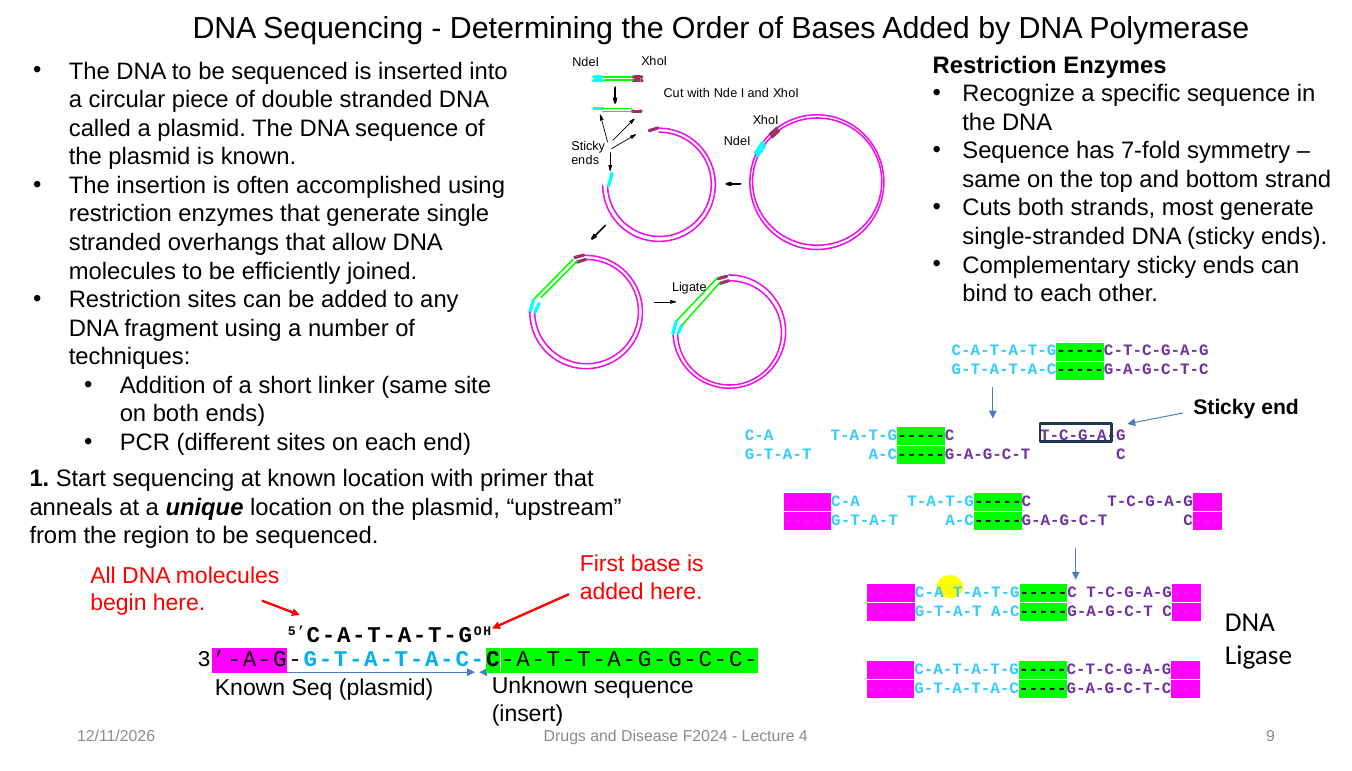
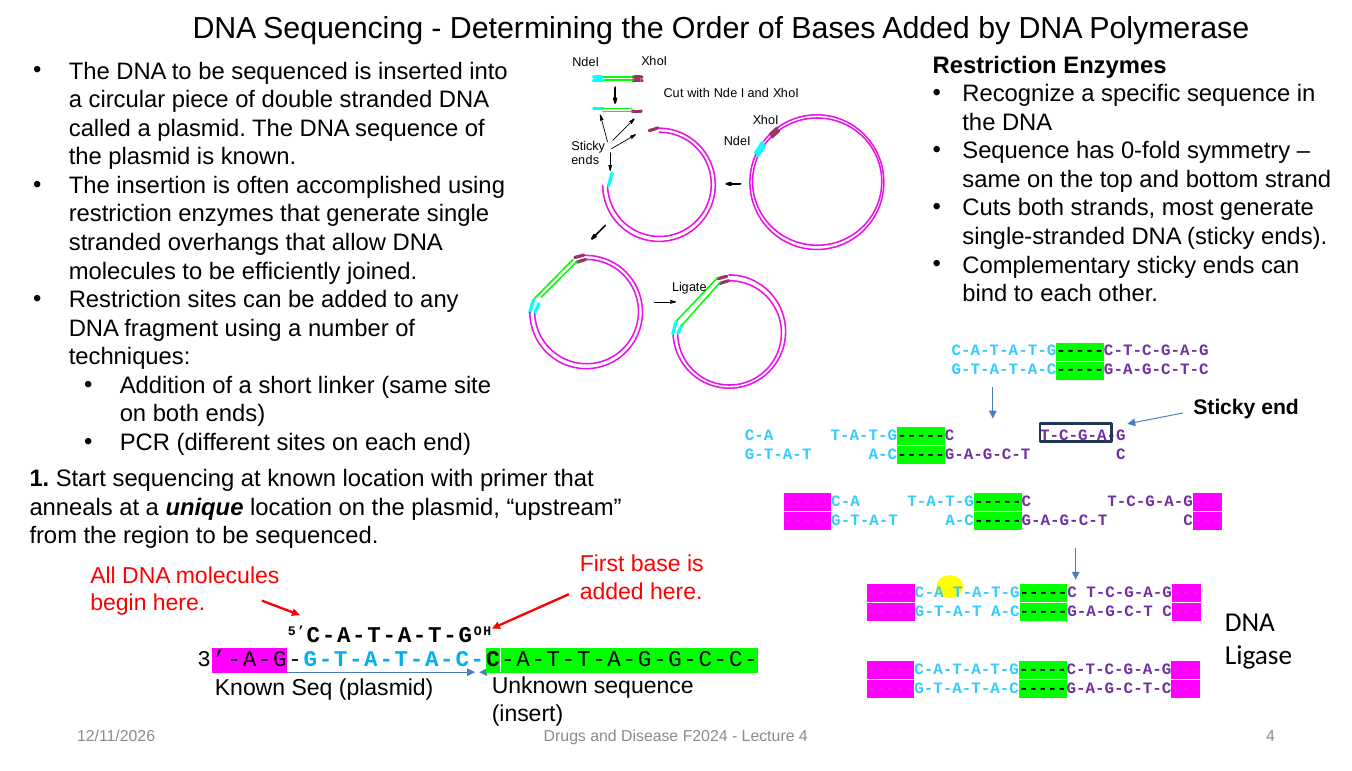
7-fold: 7-fold -> 0-fold
4 9: 9 -> 4
